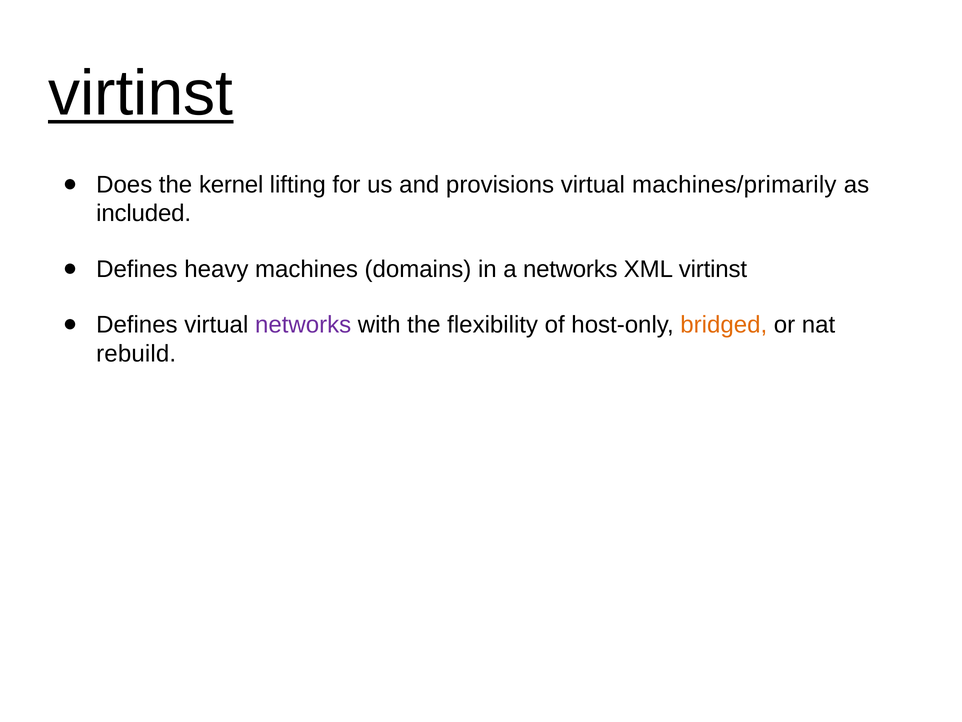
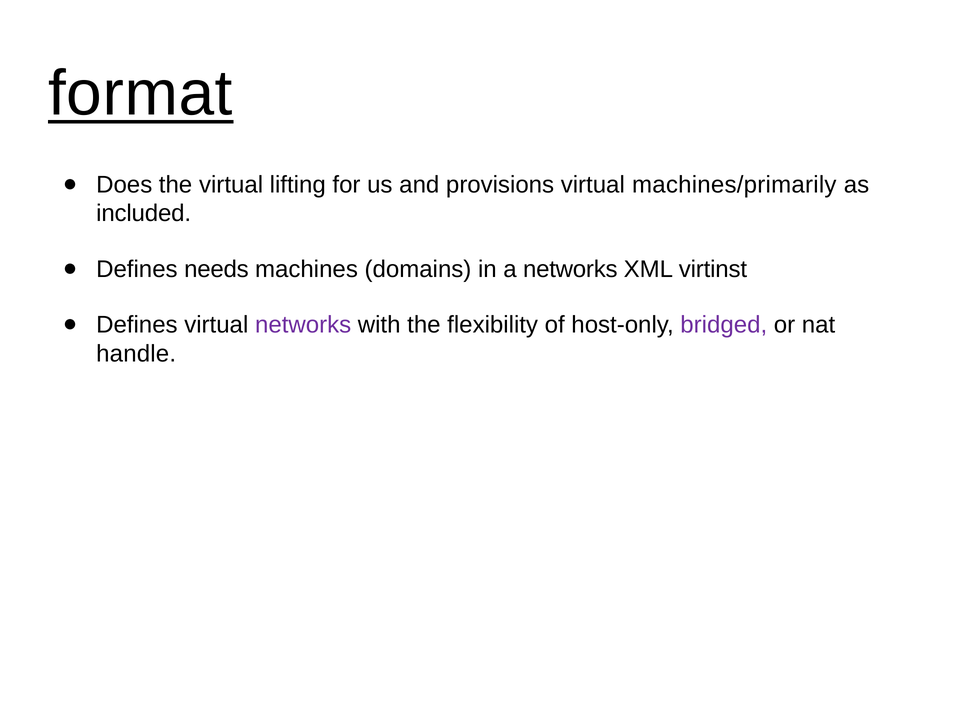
virtinst at (141, 93): virtinst -> format
the kernel: kernel -> virtual
heavy: heavy -> needs
bridged colour: orange -> purple
rebuild: rebuild -> handle
